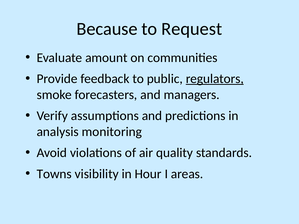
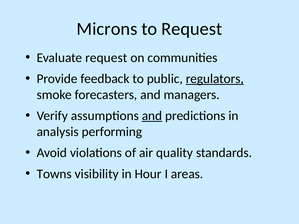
Because: Because -> Microns
Evaluate amount: amount -> request
and at (152, 116) underline: none -> present
monitoring: monitoring -> performing
